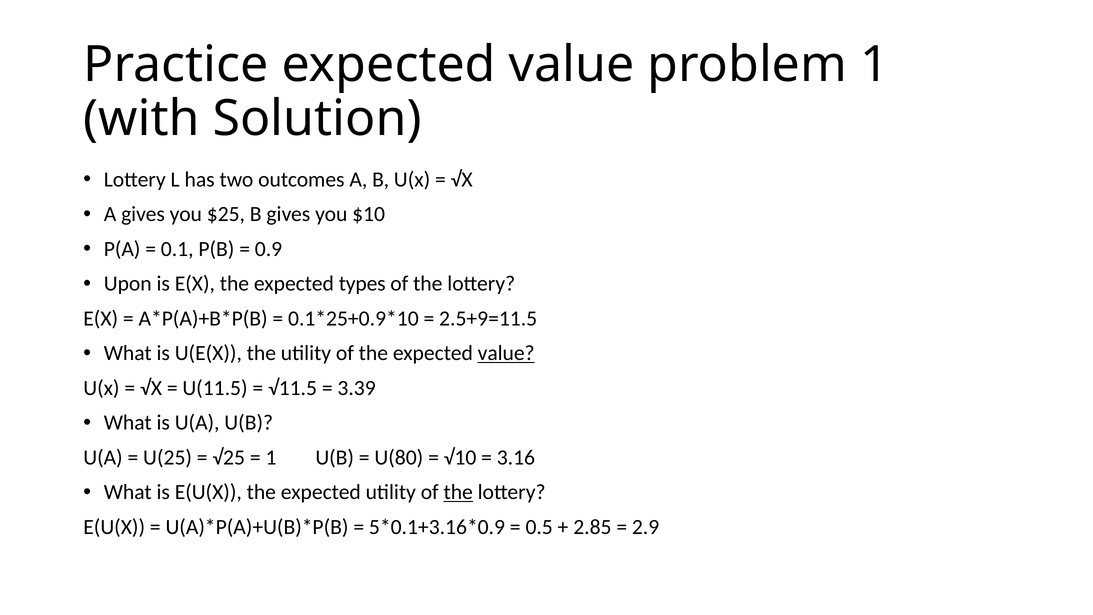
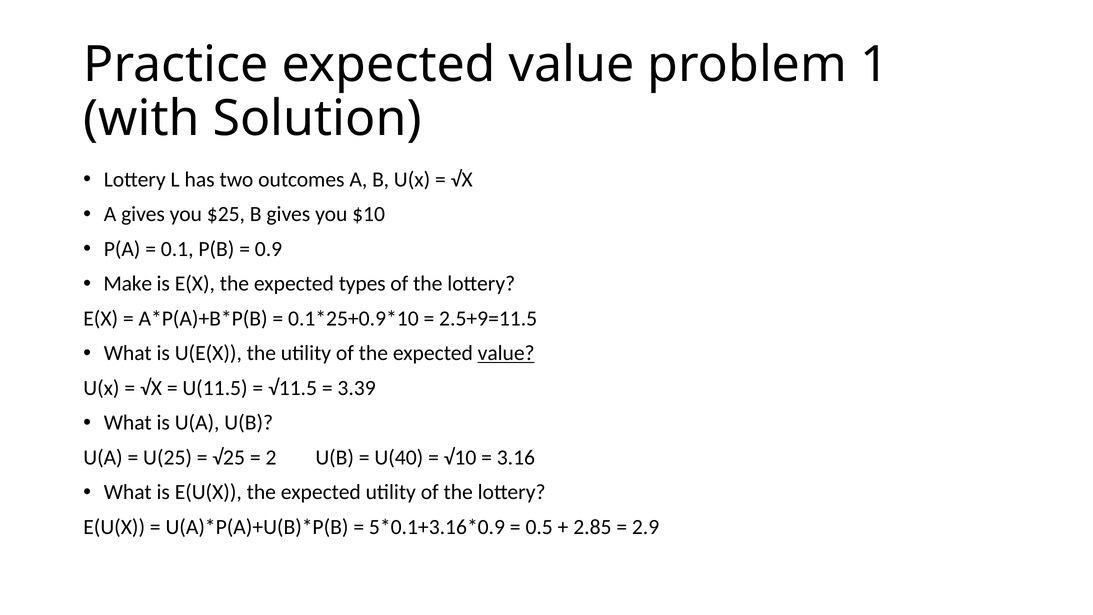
Upon: Upon -> Make
1 at (271, 457): 1 -> 2
U(80: U(80 -> U(40
the at (458, 492) underline: present -> none
